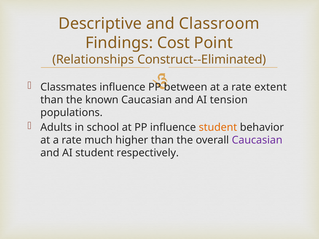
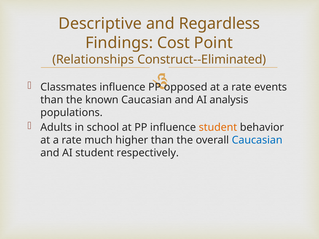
Classroom: Classroom -> Regardless
between: between -> opposed
extent: extent -> events
tension: tension -> analysis
Caucasian at (257, 140) colour: purple -> blue
